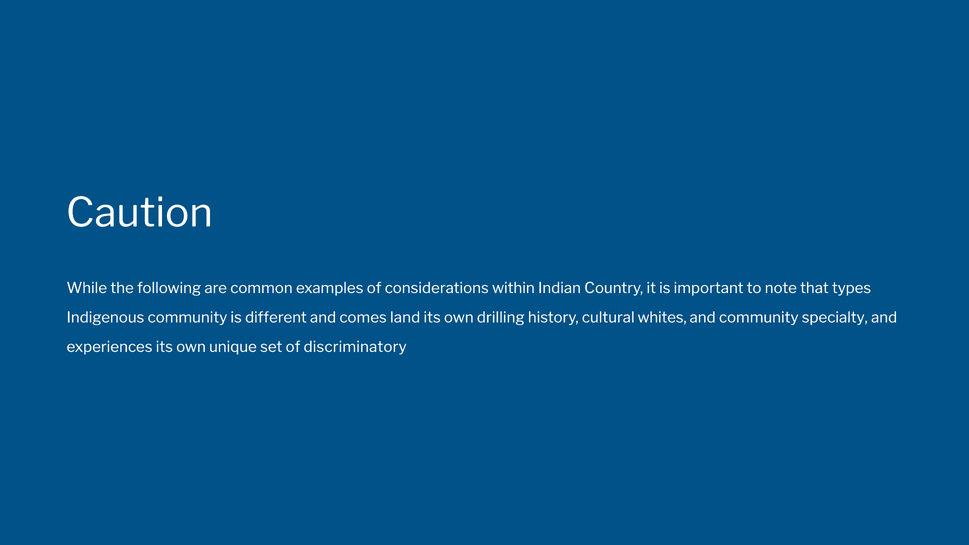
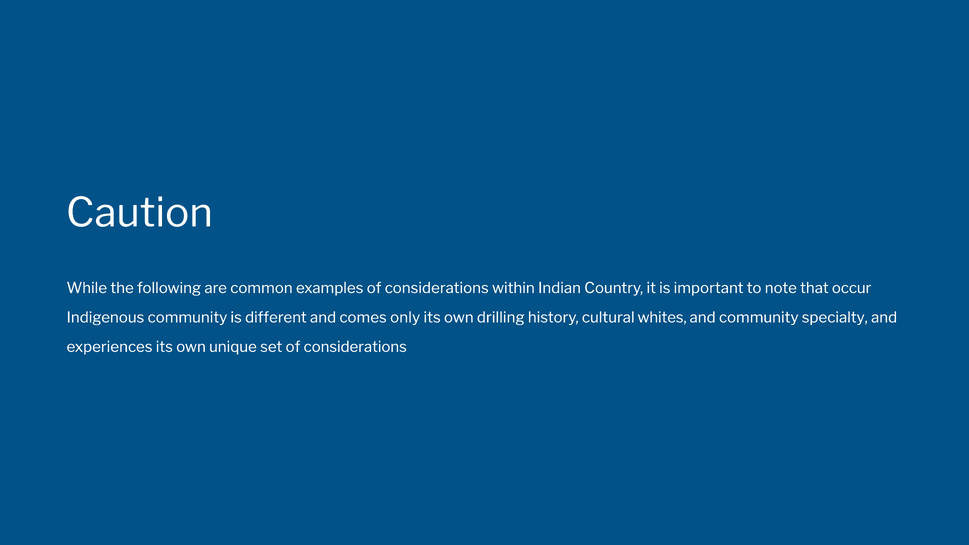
types: types -> occur
land: land -> only
set of discriminatory: discriminatory -> considerations
